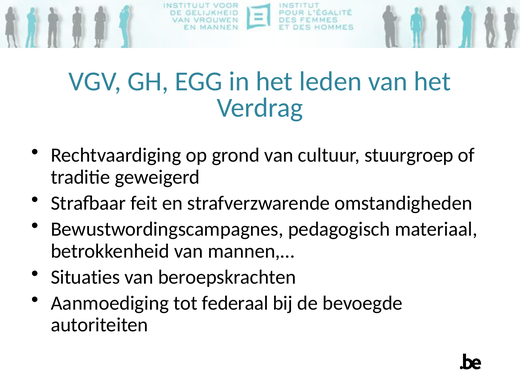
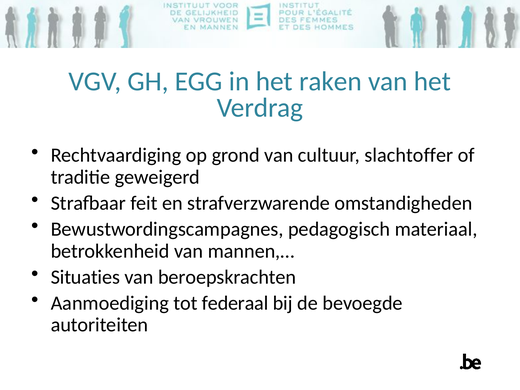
leden: leden -> raken
stuurgroep: stuurgroep -> slachtoffer
